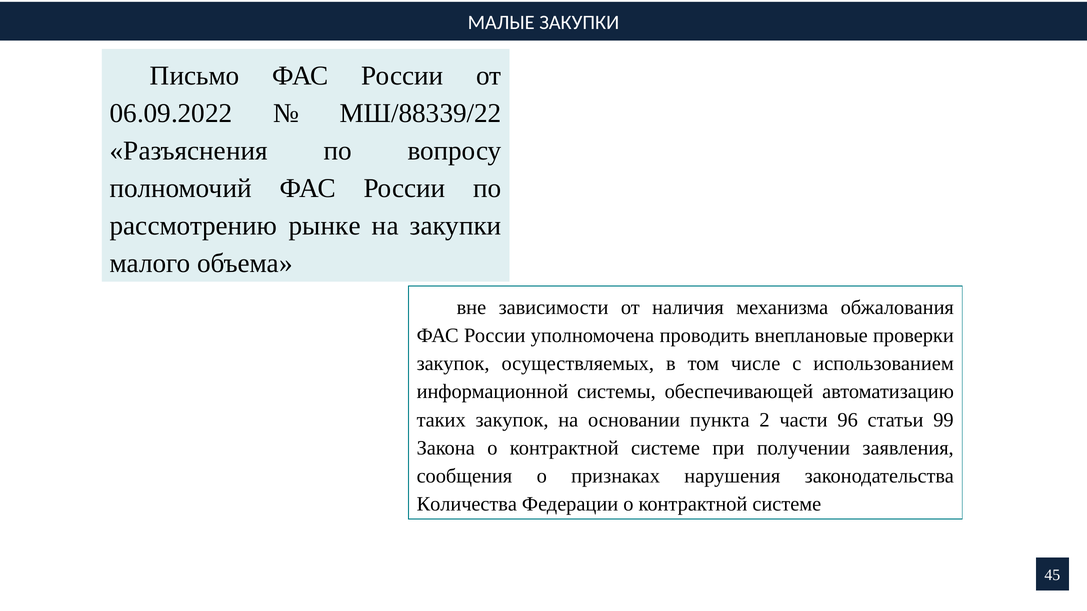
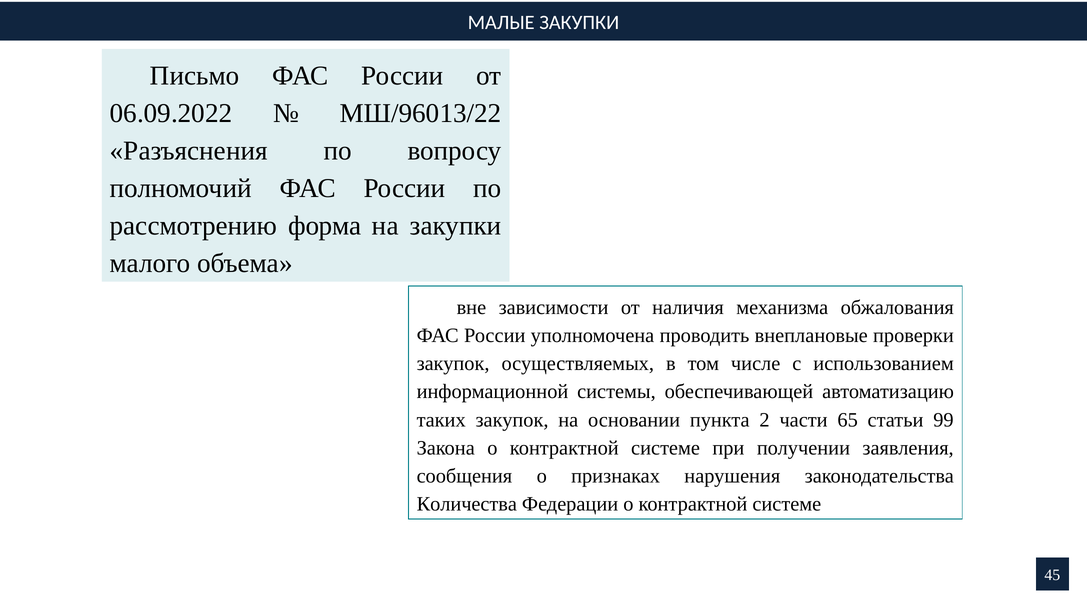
МШ/88339/22: МШ/88339/22 -> МШ/96013/22
рынке: рынке -> форма
96: 96 -> 65
